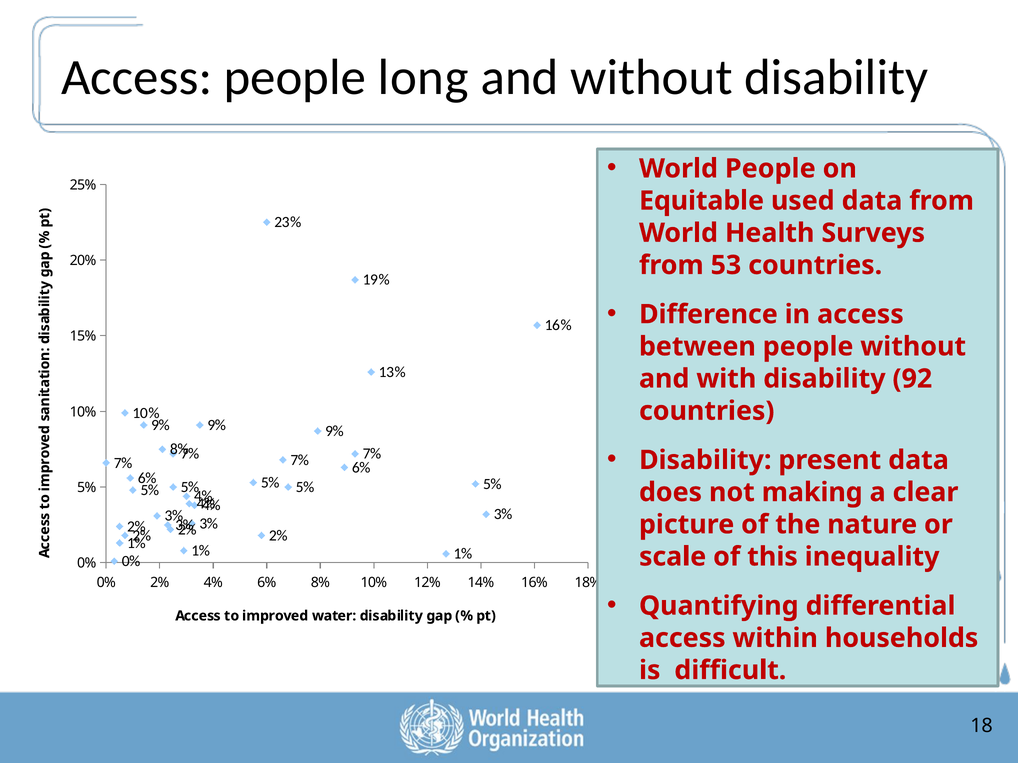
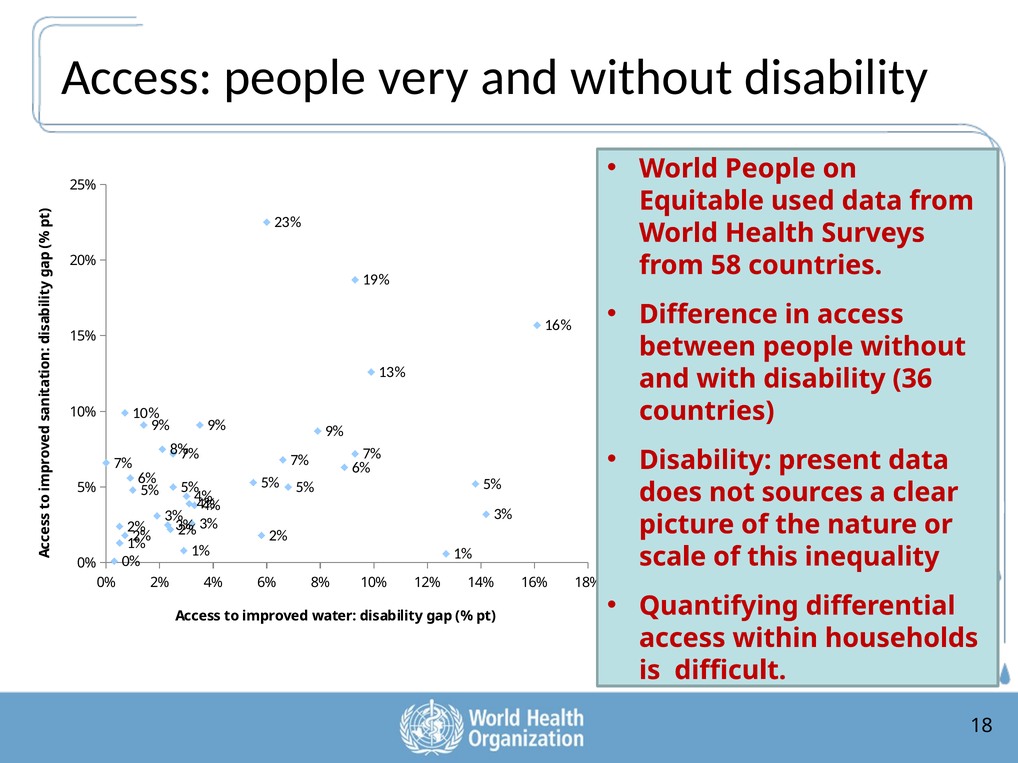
long: long -> very
53: 53 -> 58
92: 92 -> 36
making: making -> sources
